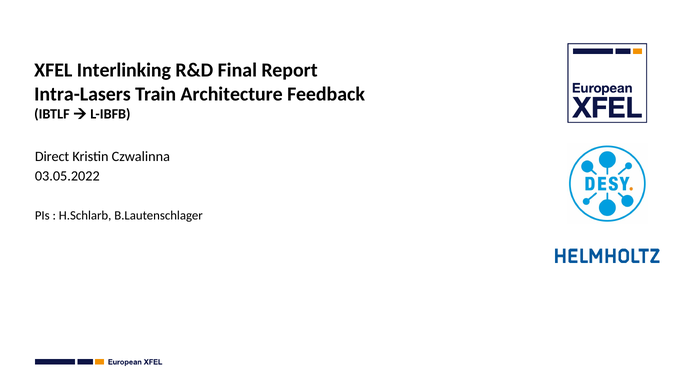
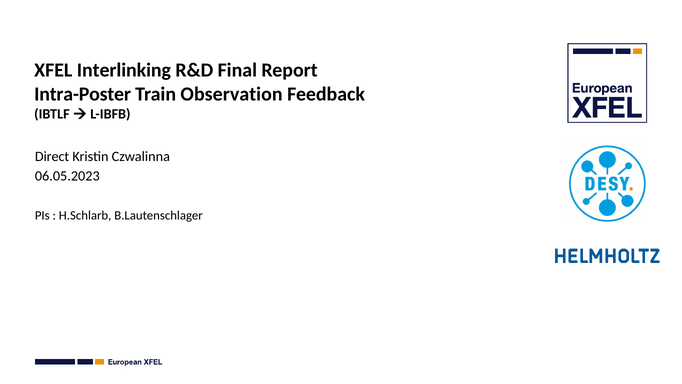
Intra-Lasers: Intra-Lasers -> Intra-Poster
Architecture: Architecture -> Observation
03.05.2022: 03.05.2022 -> 06.05.2023
